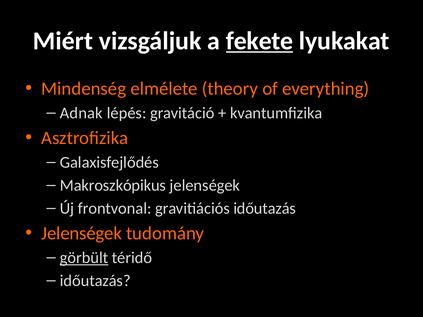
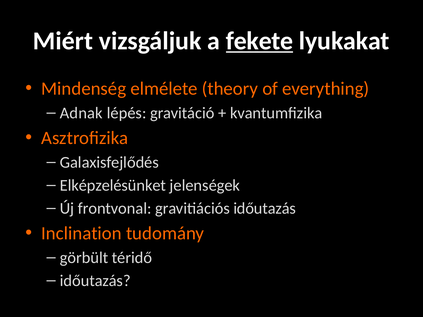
Makroszkópikus: Makroszkópikus -> Elképzelésünket
Jelenségek at (82, 234): Jelenségek -> Inclination
görbült underline: present -> none
